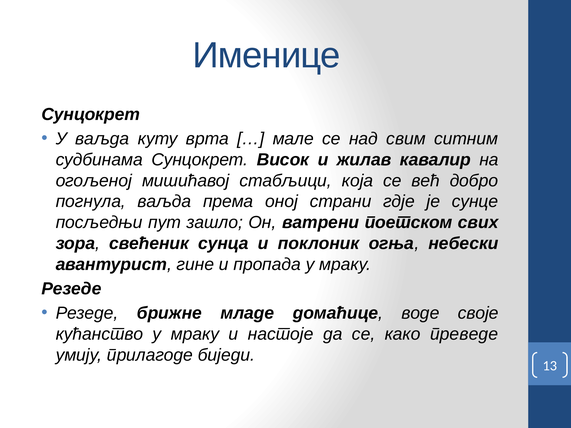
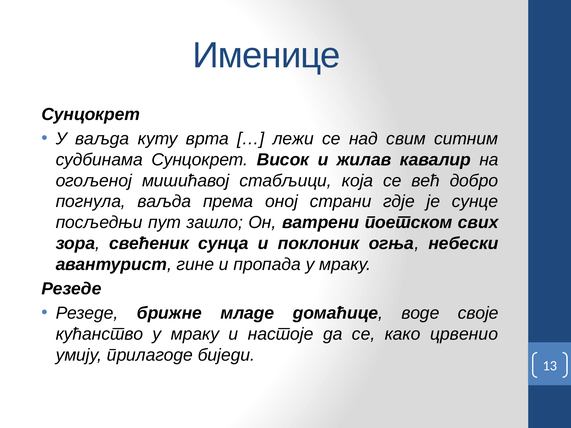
мале: мале -> лежи
преведе: преведе -> црвенио
